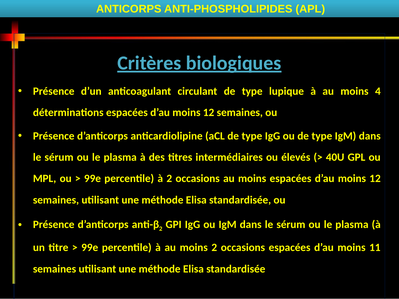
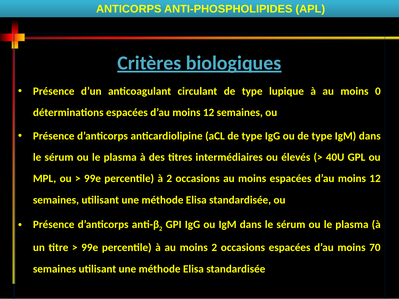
4: 4 -> 0
11: 11 -> 70
